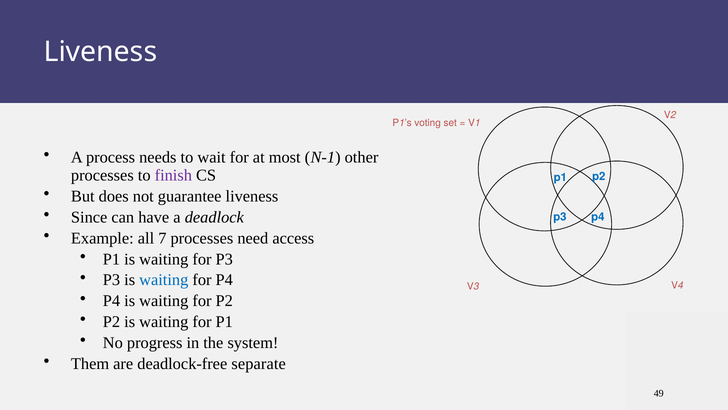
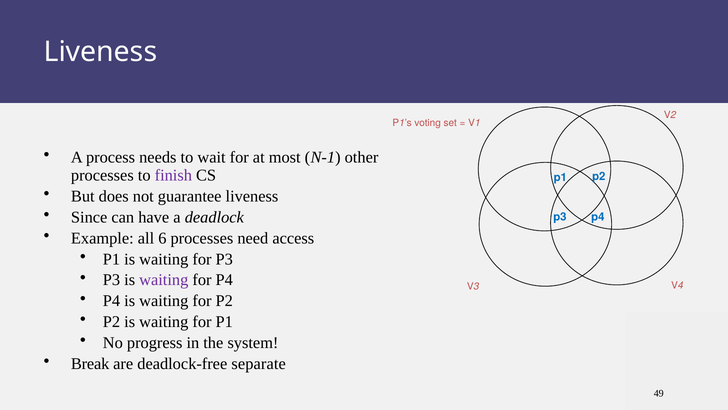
7: 7 -> 6
waiting at (164, 280) colour: blue -> purple
Them: Them -> Break
